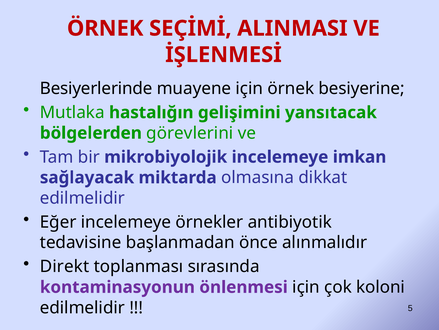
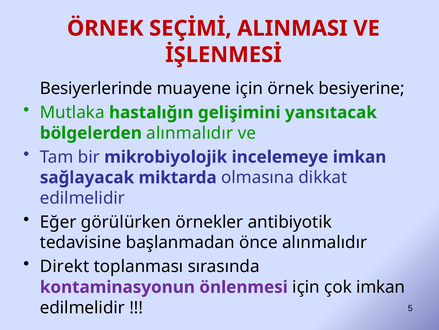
bölgelerden görevlerini: görevlerini -> alınmalıdır
Eğer incelemeye: incelemeye -> görülürken
çok koloni: koloni -> imkan
